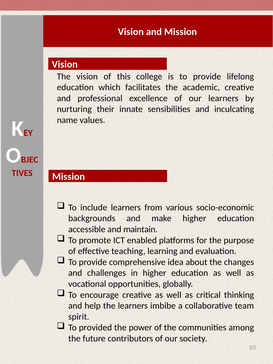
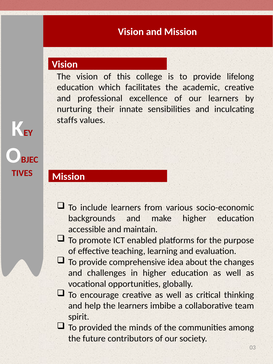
name: name -> staffs
power: power -> minds
